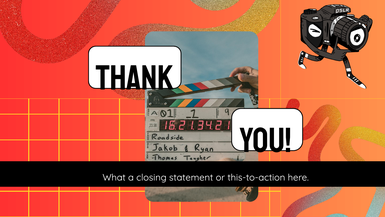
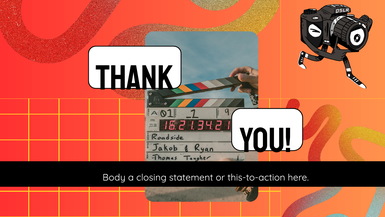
What: What -> Body
